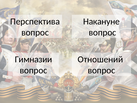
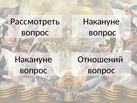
Перспектива: Перспектива -> Рассмотреть
Гимназии at (33, 59): Гимназии -> Накануне
